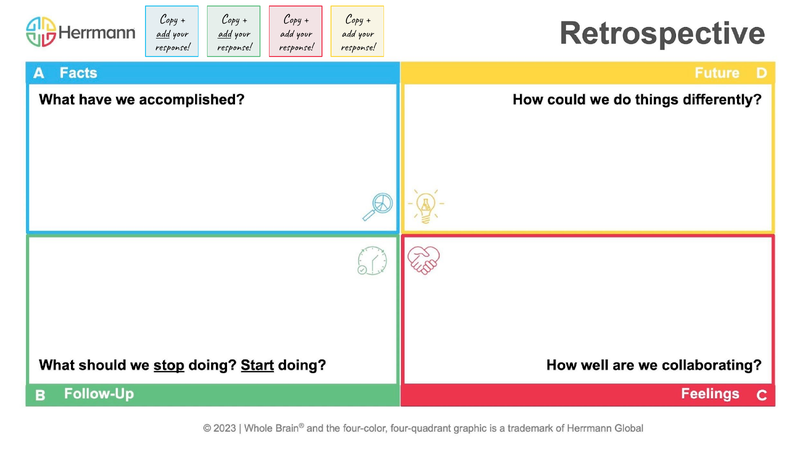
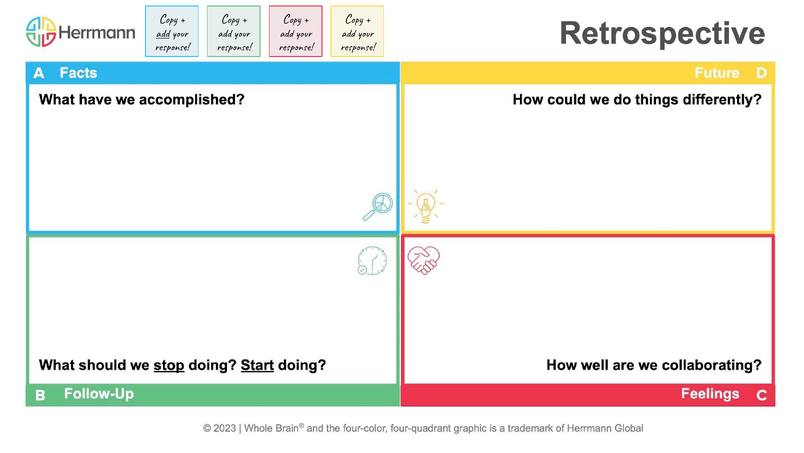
add at (224, 33) underline: present -> none
